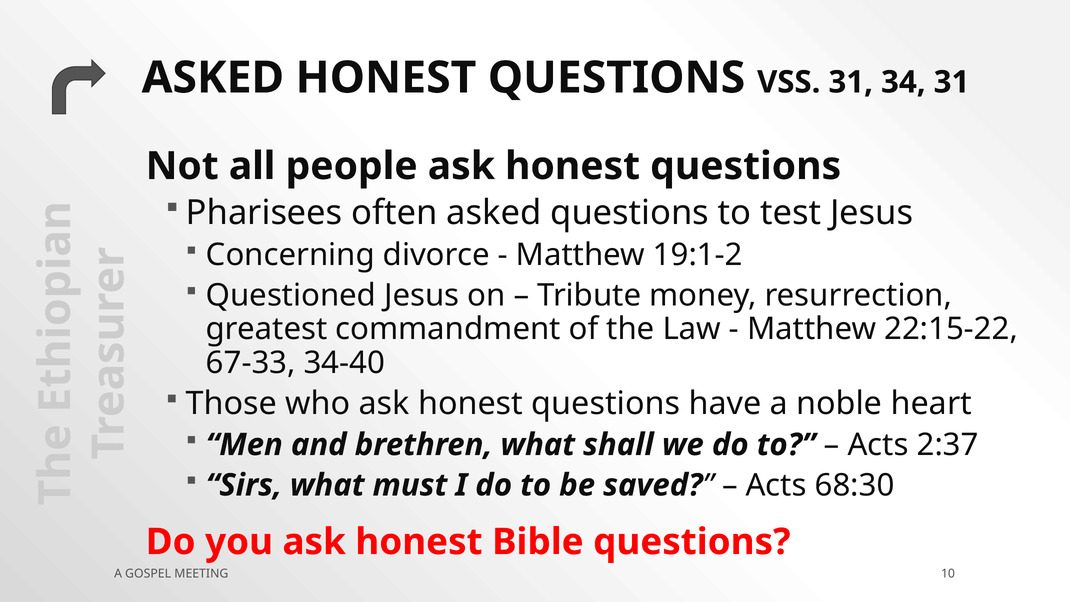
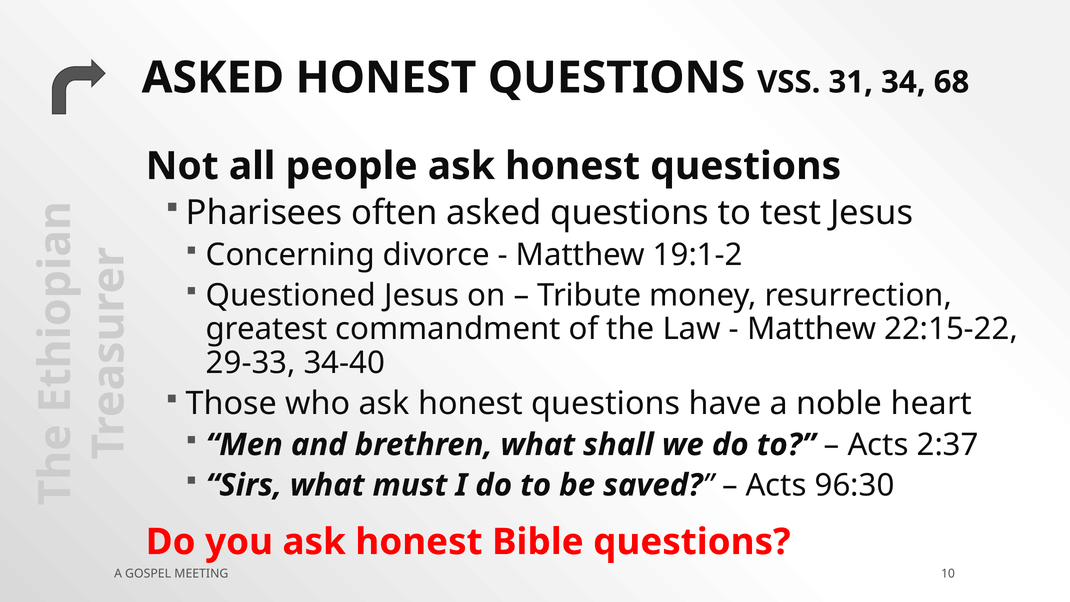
34 31: 31 -> 68
67-33: 67-33 -> 29-33
68:30: 68:30 -> 96:30
